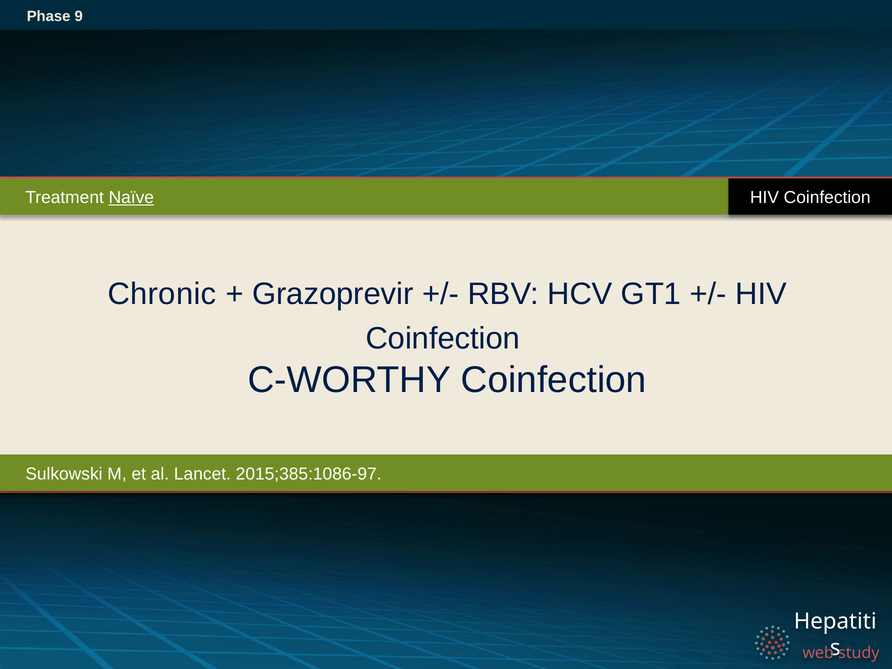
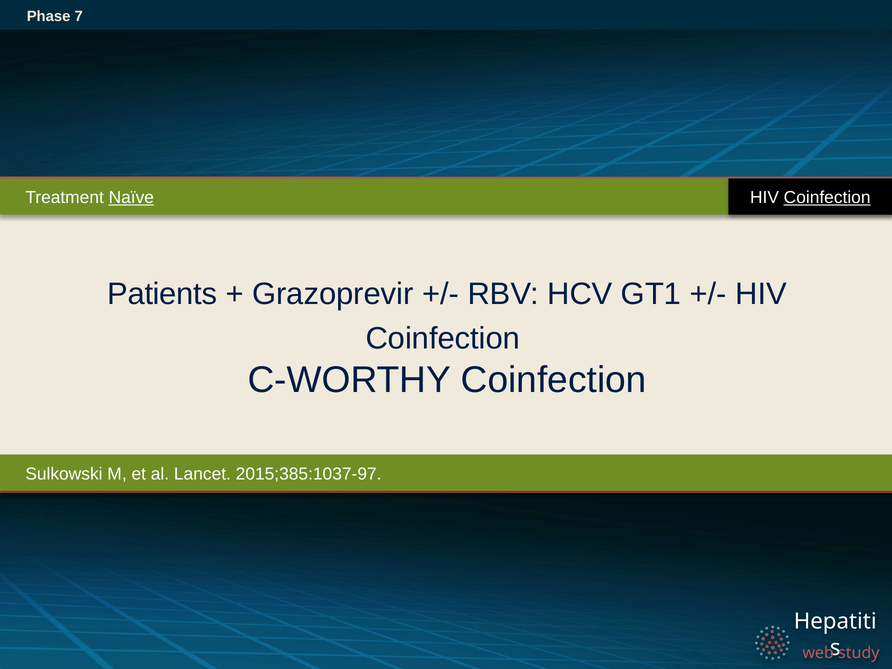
9: 9 -> 7
Coinfection at (827, 198) underline: none -> present
Chronic: Chronic -> Patients
2015;385:1086-97: 2015;385:1086-97 -> 2015;385:1037-97
